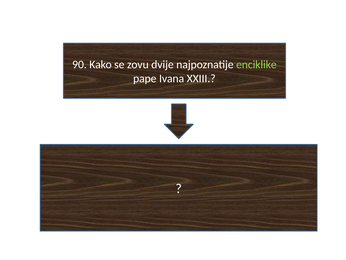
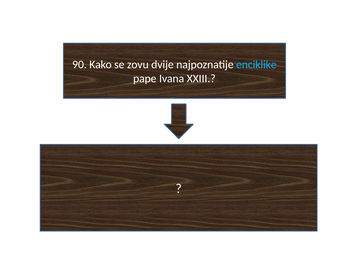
enciklike colour: light green -> light blue
